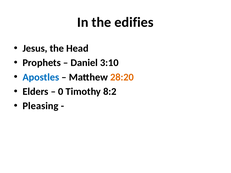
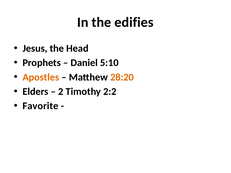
3:10: 3:10 -> 5:10
Apostles colour: blue -> orange
0: 0 -> 2
8:2: 8:2 -> 2:2
Pleasing: Pleasing -> Favorite
